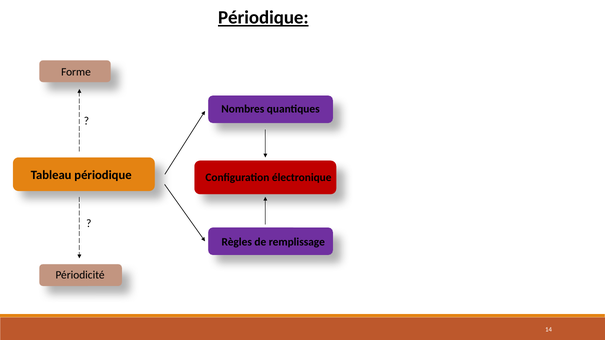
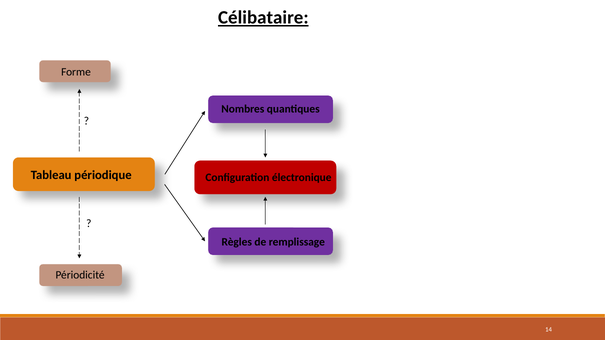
Périodique at (263, 18): Périodique -> Célibataire
